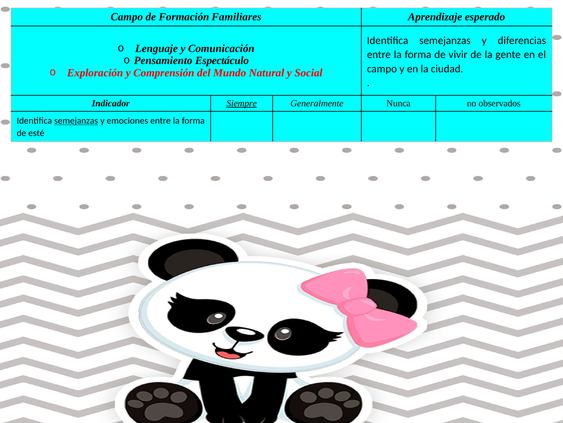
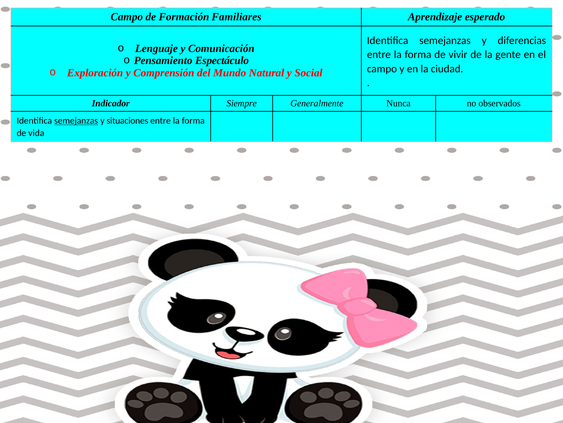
Siempre underline: present -> none
emociones: emociones -> situaciones
esté: esté -> vida
